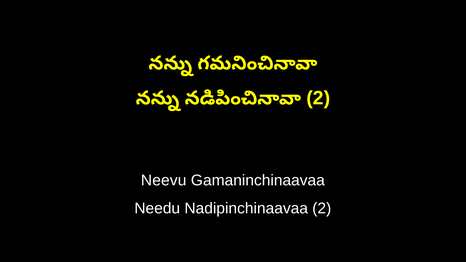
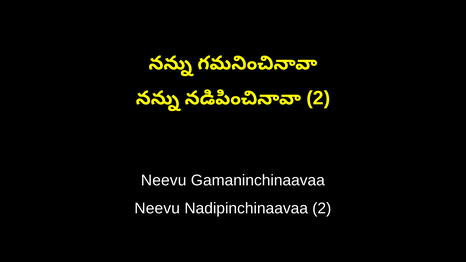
Needu at (157, 208): Needu -> Neevu
